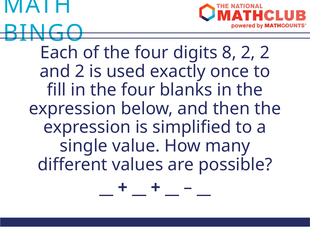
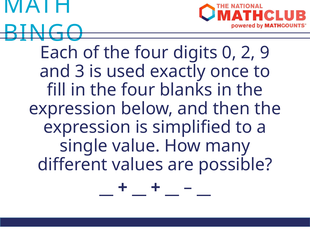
8: 8 -> 0
2 2: 2 -> 9
and 2: 2 -> 3
